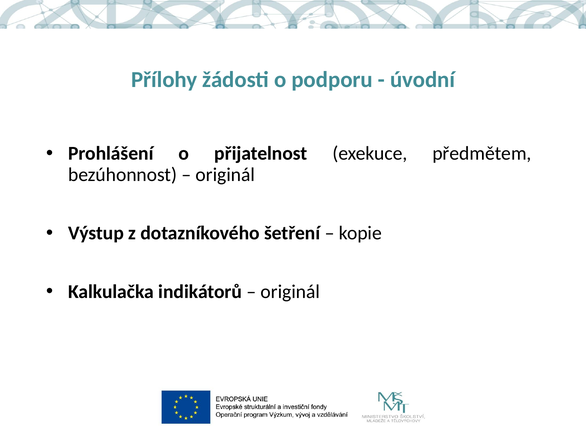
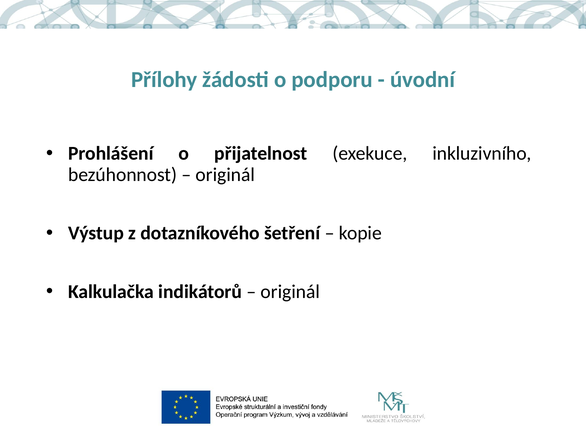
předmětem: předmětem -> inkluzivního
